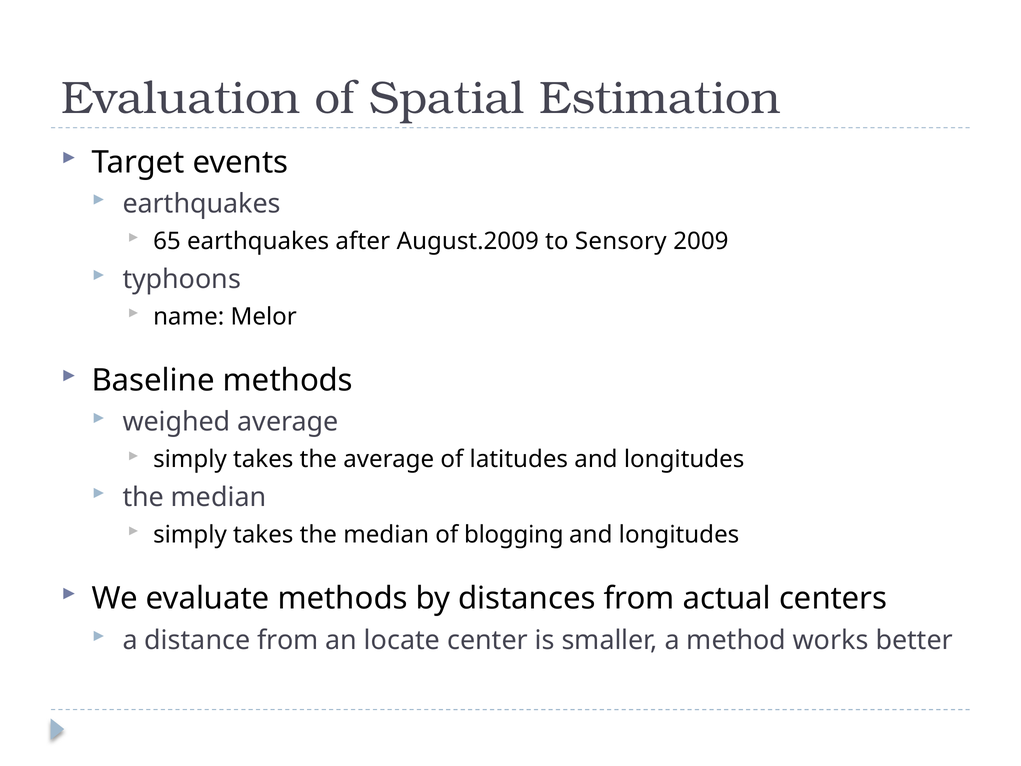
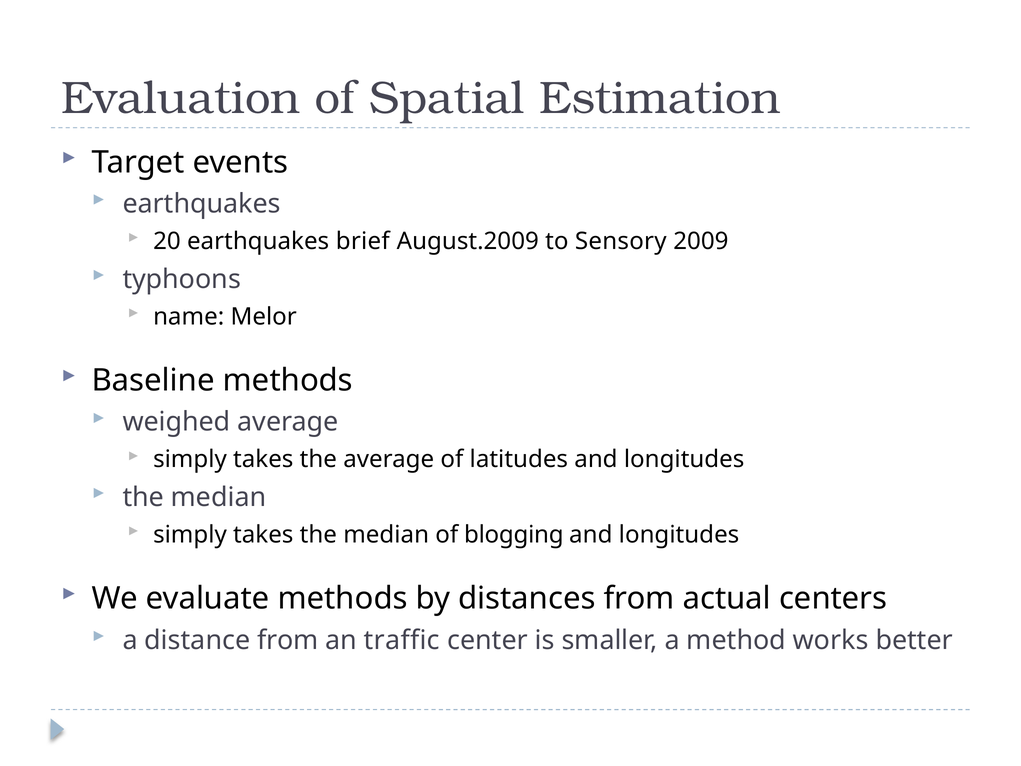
65: 65 -> 20
after: after -> brief
locate: locate -> traffic
